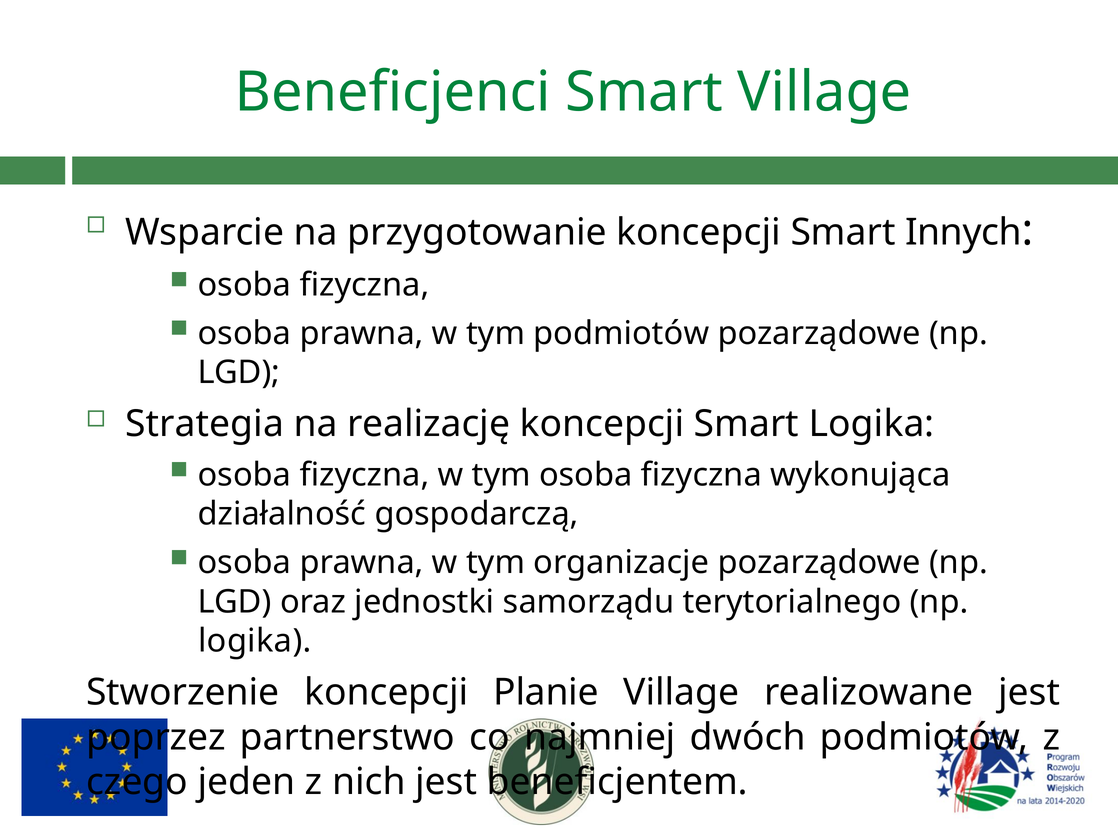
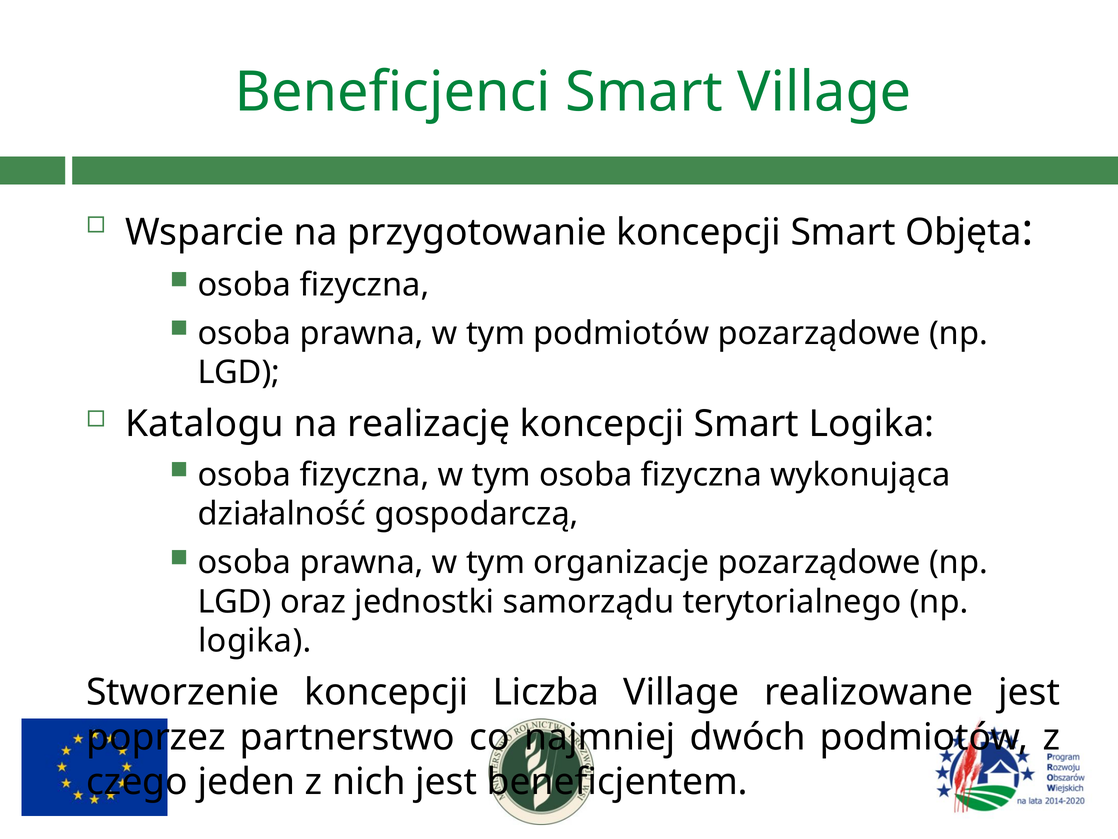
Innych: Innych -> Objęta
Strategia: Strategia -> Katalogu
Planie: Planie -> Liczba
